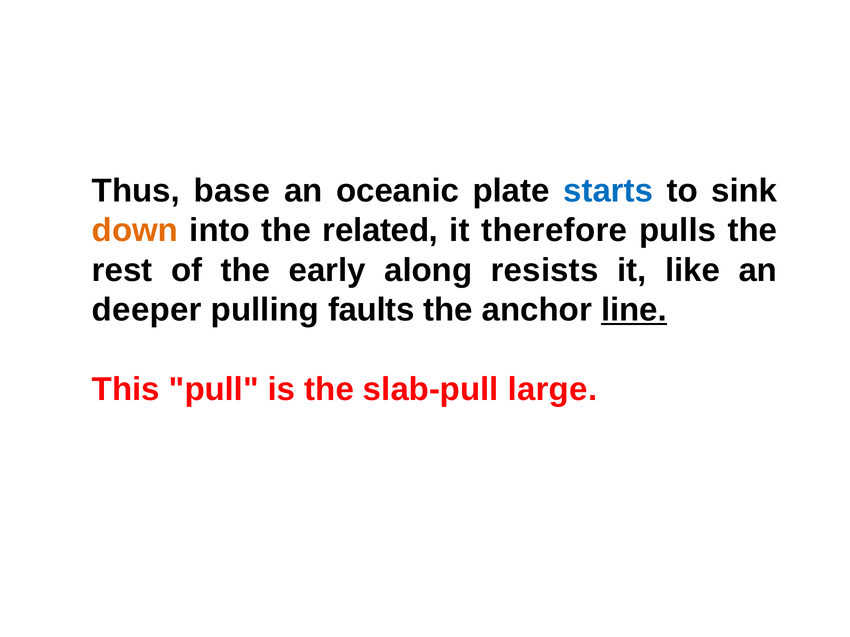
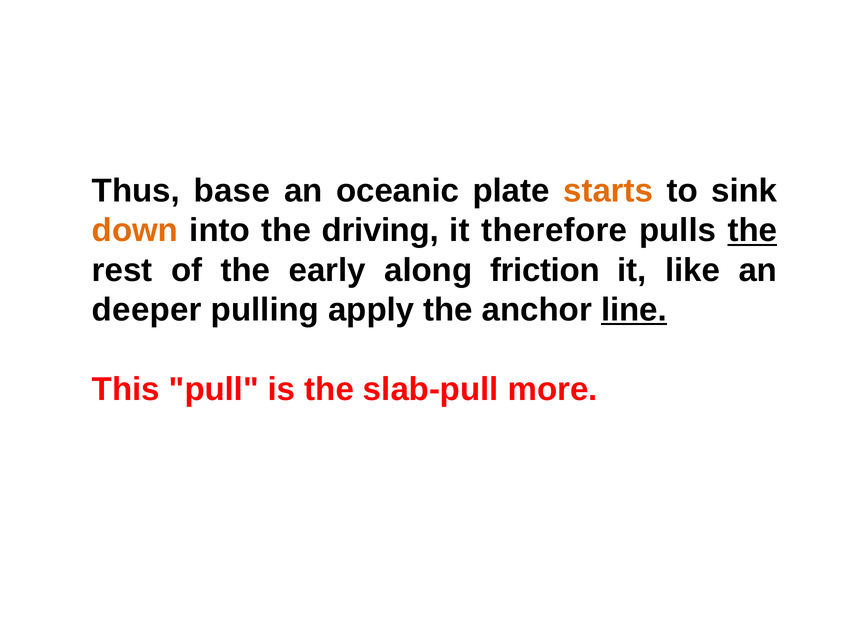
starts colour: blue -> orange
related: related -> driving
the at (752, 231) underline: none -> present
resists: resists -> friction
faults: faults -> apply
large: large -> more
